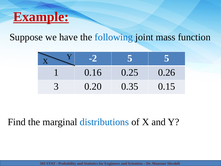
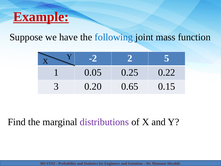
-2 5: 5 -> 2
0.16: 0.16 -> 0.05
0.26: 0.26 -> 0.22
0.35: 0.35 -> 0.65
distributions colour: blue -> purple
